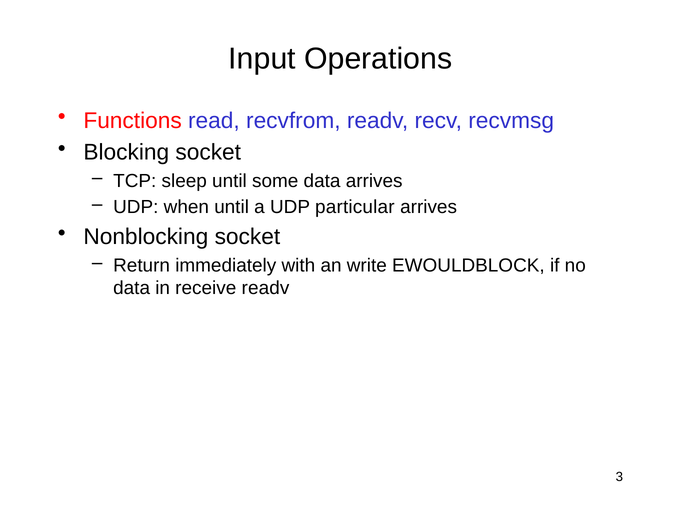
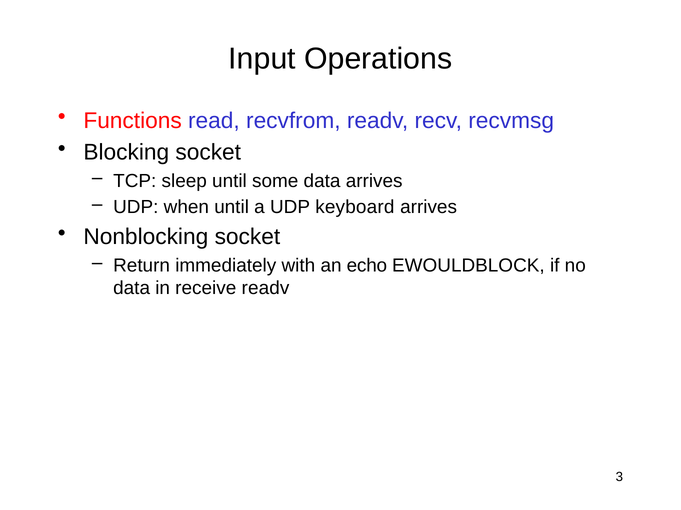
particular: particular -> keyboard
write: write -> echo
